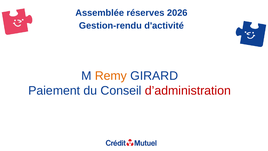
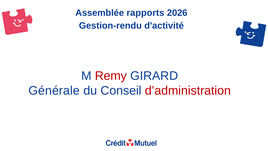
réserves: réserves -> rapports
Remy colour: orange -> red
Paiement: Paiement -> Générale
